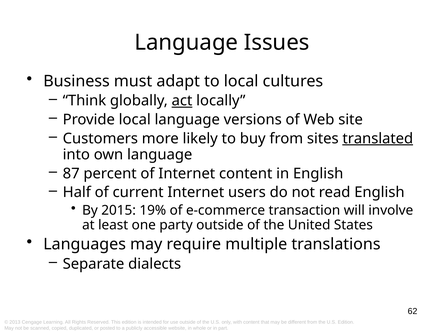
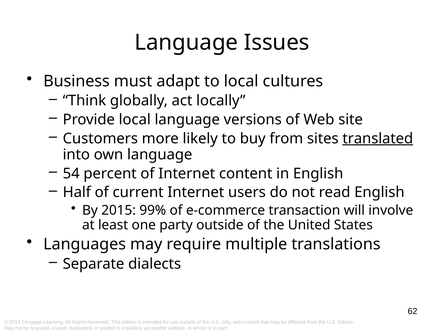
act underline: present -> none
87: 87 -> 54
19%: 19% -> 99%
